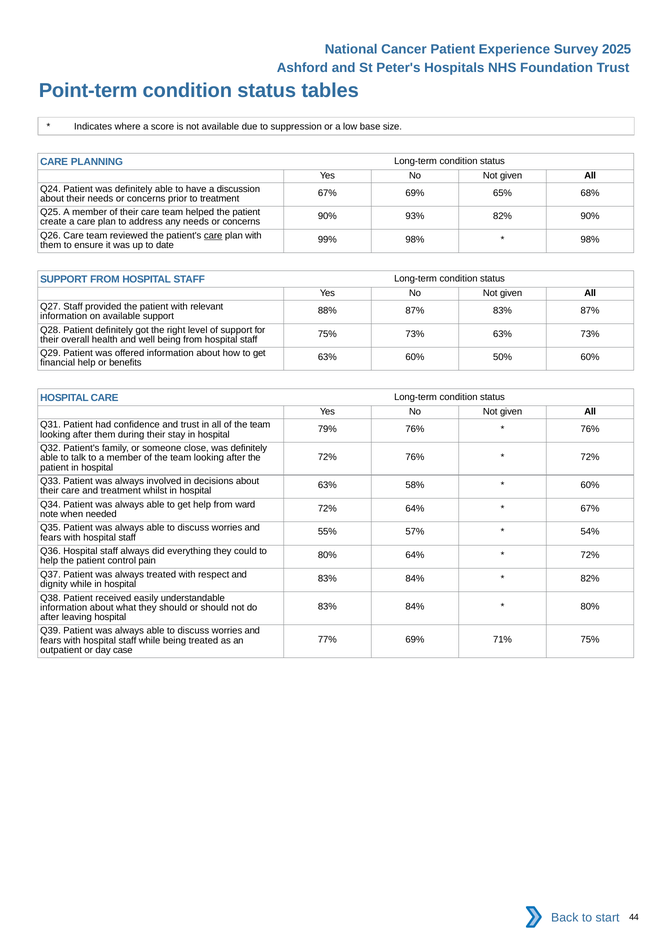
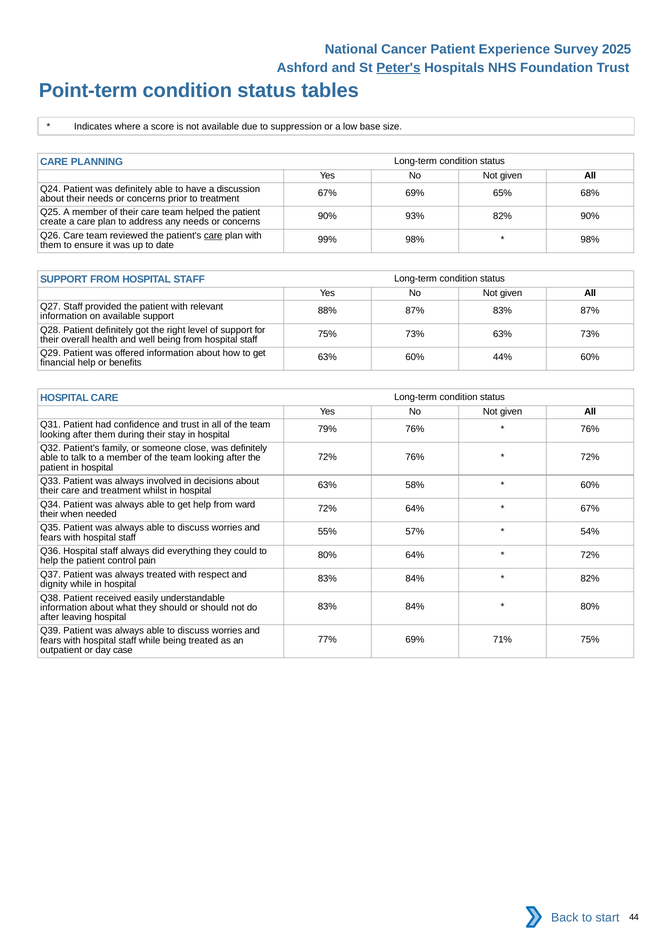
Peter's underline: none -> present
50%: 50% -> 44%
note at (49, 514): note -> their
